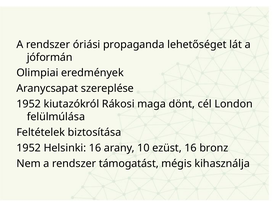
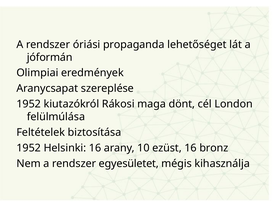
támogatást: támogatást -> egyesületet
